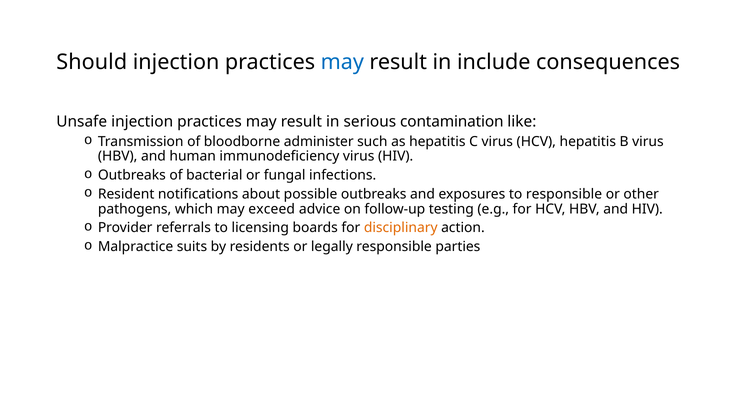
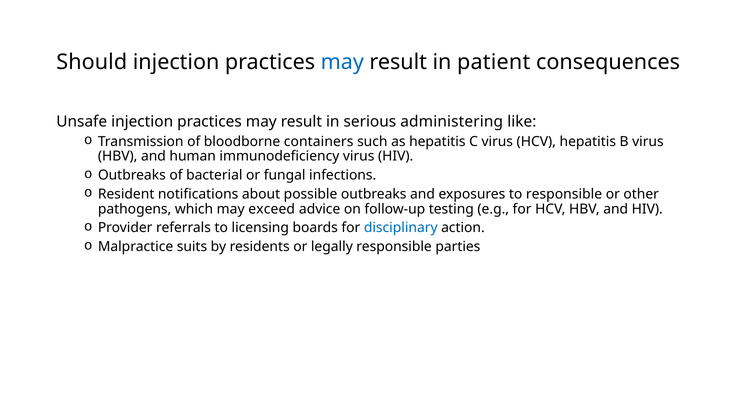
include: include -> patient
contamination: contamination -> administering
administer: administer -> containers
disciplinary colour: orange -> blue
